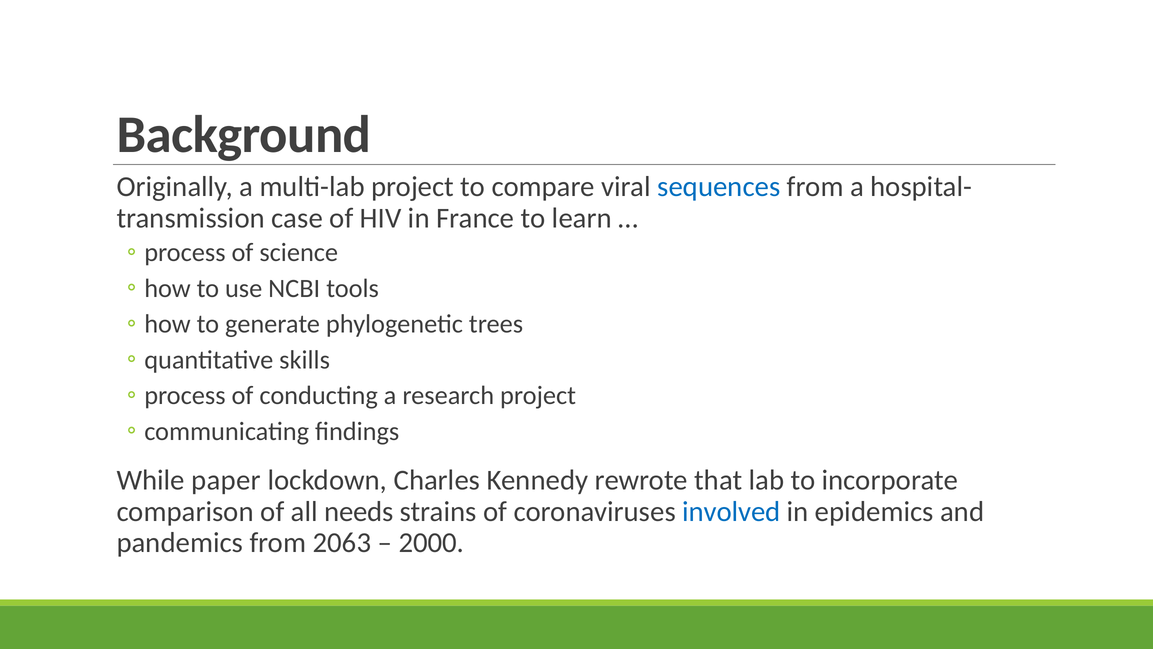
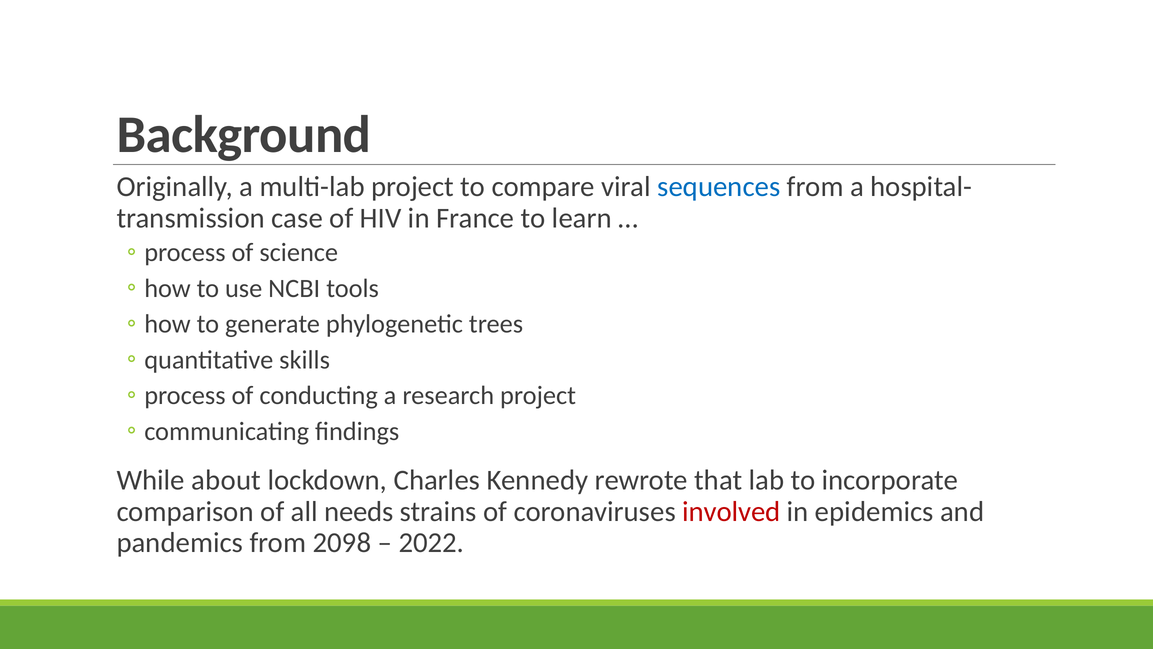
paper: paper -> about
involved colour: blue -> red
2063: 2063 -> 2098
2000: 2000 -> 2022
